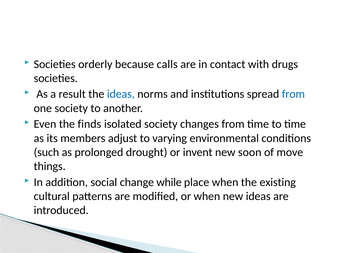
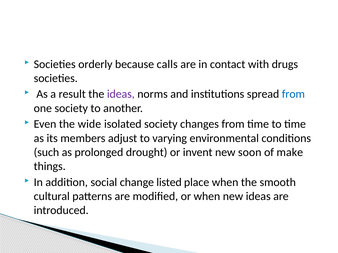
ideas at (121, 94) colour: blue -> purple
finds: finds -> wide
move: move -> make
while: while -> listed
existing: existing -> smooth
